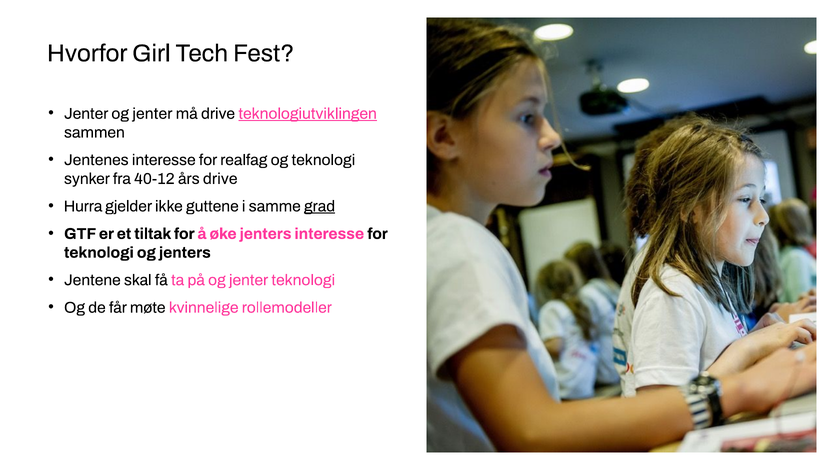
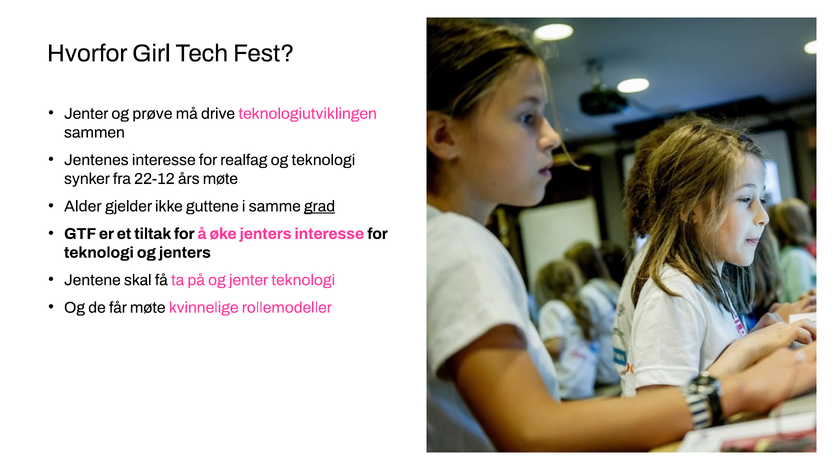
Jenter og jenter: jenter -> prøve
teknologiutviklingen underline: present -> none
40-12: 40-12 -> 22-12
års drive: drive -> møte
Hurra: Hurra -> Alder
